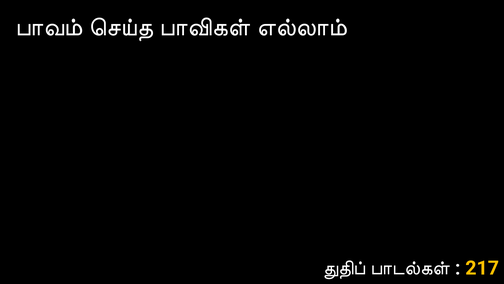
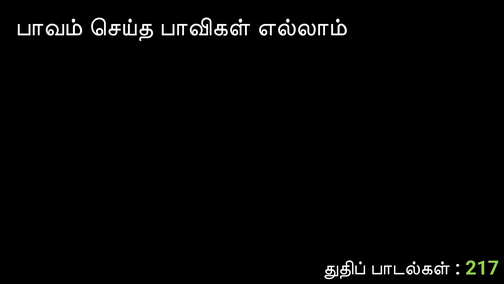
217 colour: yellow -> light green
